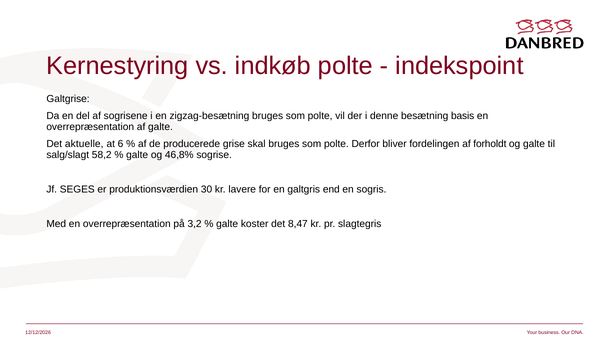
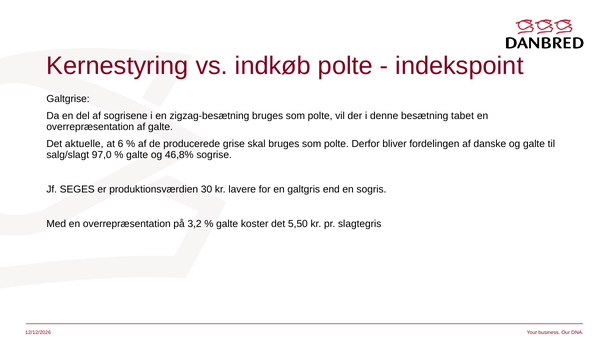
basis: basis -> tabet
forholdt: forholdt -> danske
58,2: 58,2 -> 97,0
8,47: 8,47 -> 5,50
